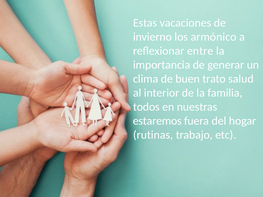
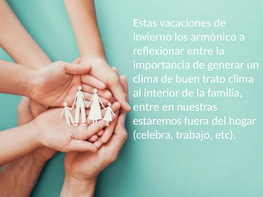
trato salud: salud -> clima
todos at (146, 107): todos -> entre
rutinas: rutinas -> celebra
